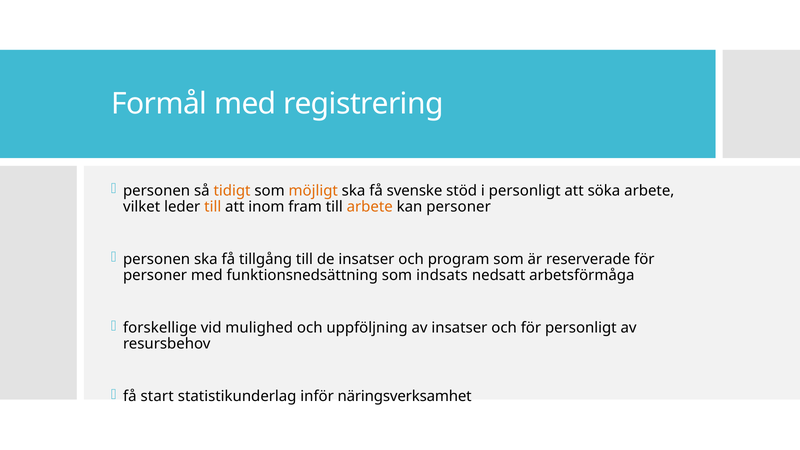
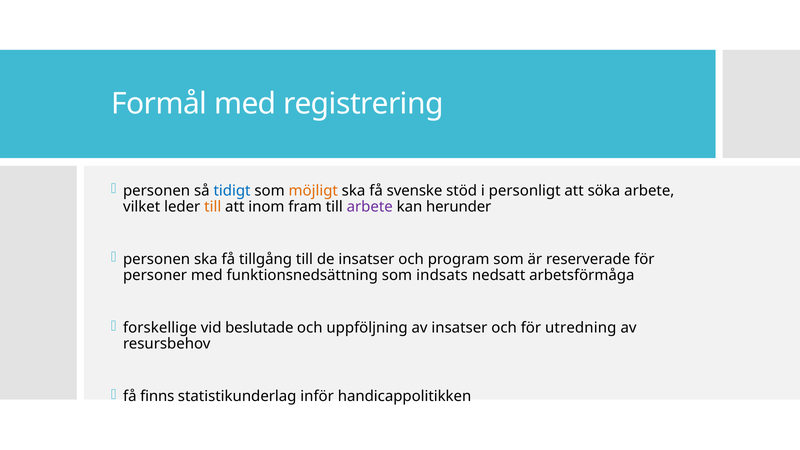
tidigt colour: orange -> blue
arbete at (370, 207) colour: orange -> purple
kan personer: personer -> herunder
mulighed: mulighed -> beslutade
för personligt: personligt -> utredning
start: start -> finns
näringsverksamhet: näringsverksamhet -> handicappolitikken
